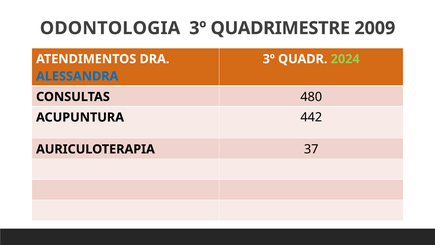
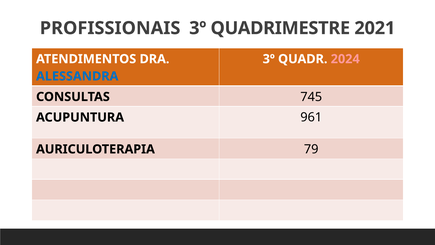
ODONTOLOGIA: ODONTOLOGIA -> PROFISSIONAIS
2009: 2009 -> 2021
2024 colour: light green -> pink
480: 480 -> 745
442: 442 -> 961
37: 37 -> 79
